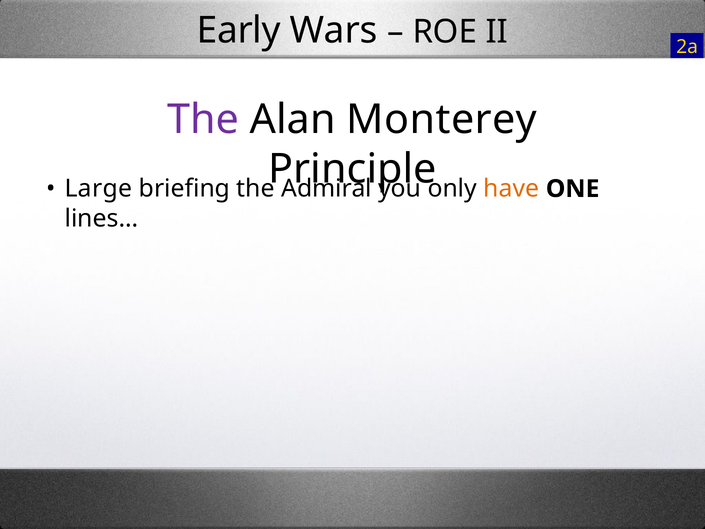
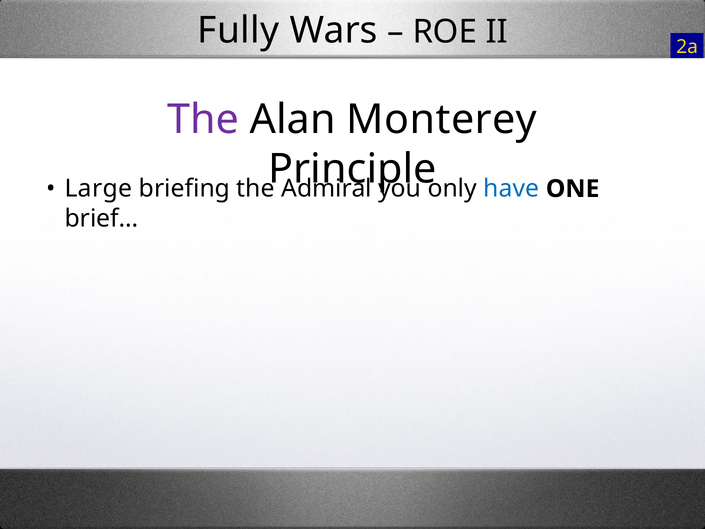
Early: Early -> Fully
have colour: orange -> blue
lines…: lines… -> brief…
